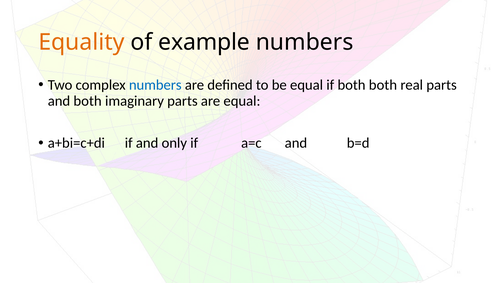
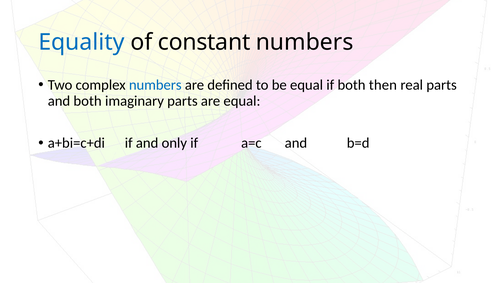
Equality colour: orange -> blue
example: example -> constant
both both: both -> then
